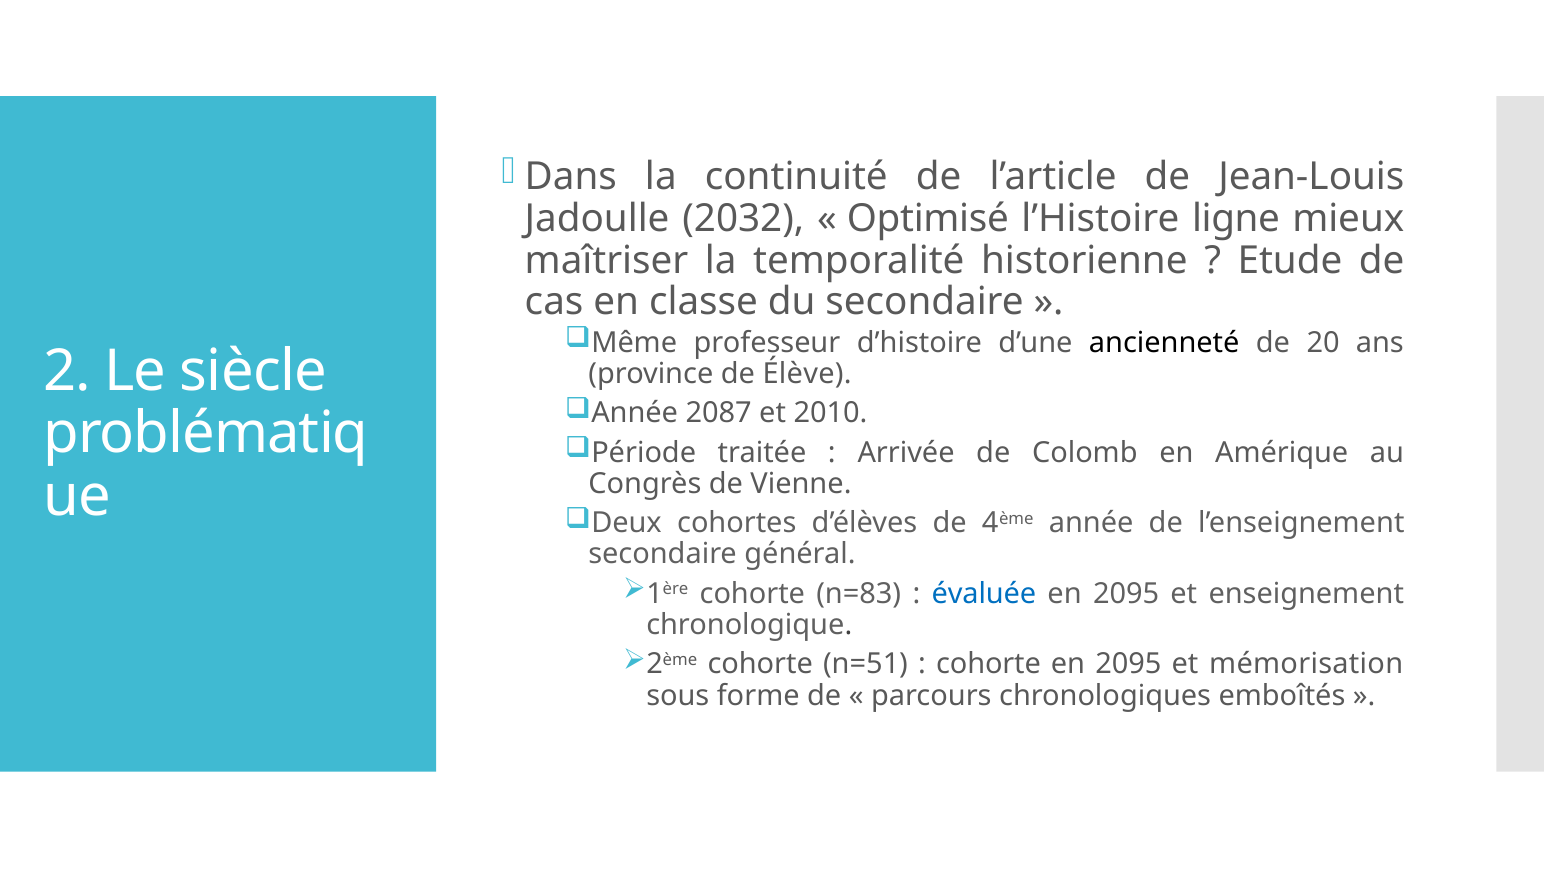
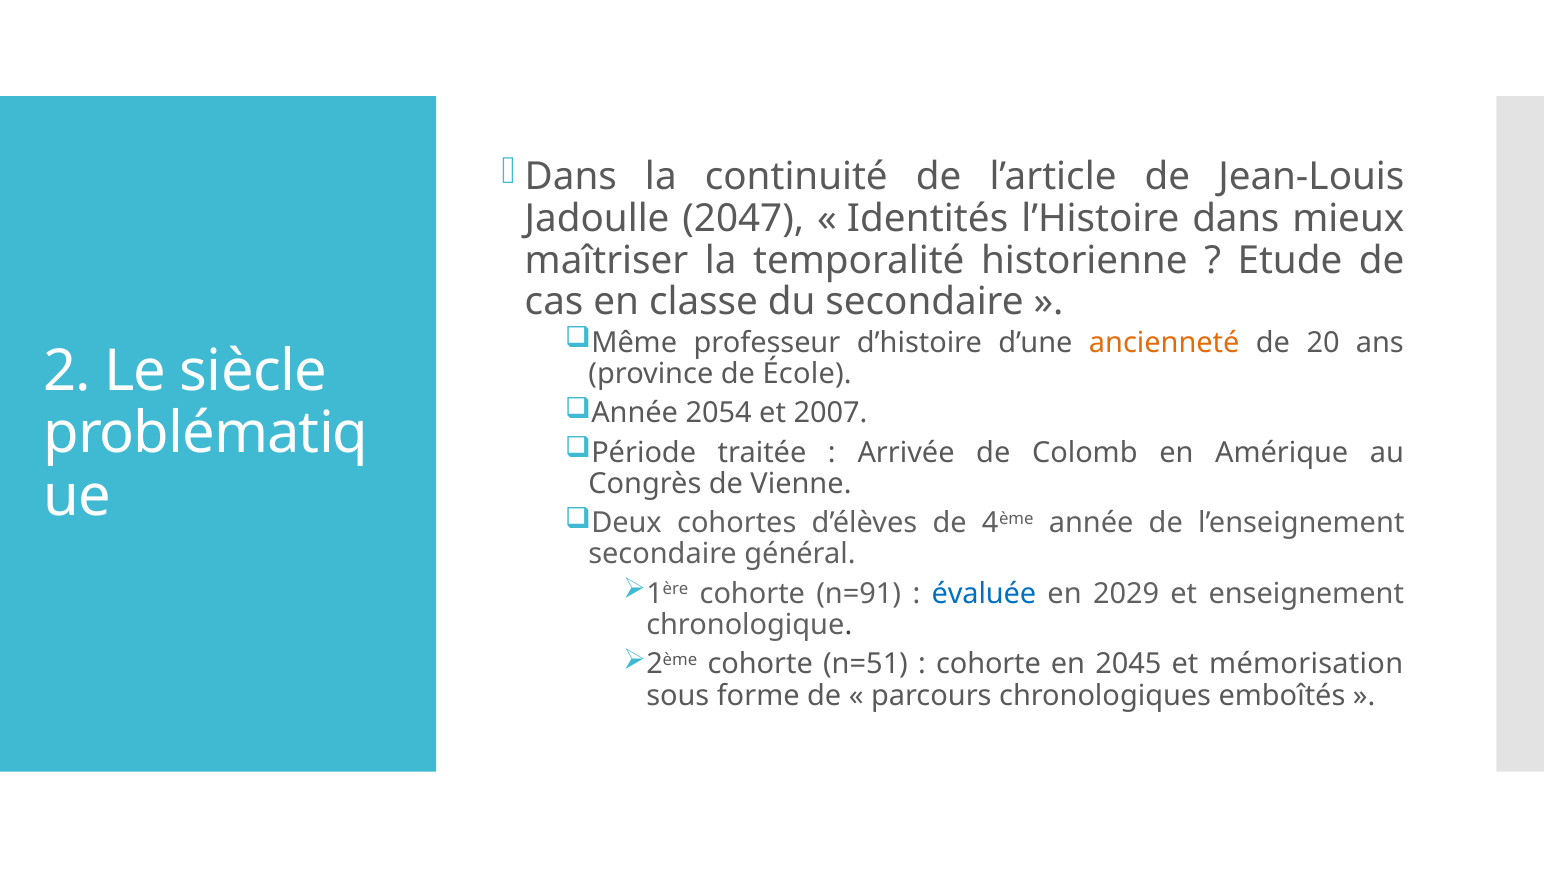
2032: 2032 -> 2047
Optimisé: Optimisé -> Identités
l’Histoire ligne: ligne -> dans
ancienneté colour: black -> orange
Élève: Élève -> École
2087: 2087 -> 2054
2010: 2010 -> 2007
n=83: n=83 -> n=91
2095 at (1126, 593): 2095 -> 2029
2095 at (1128, 664): 2095 -> 2045
